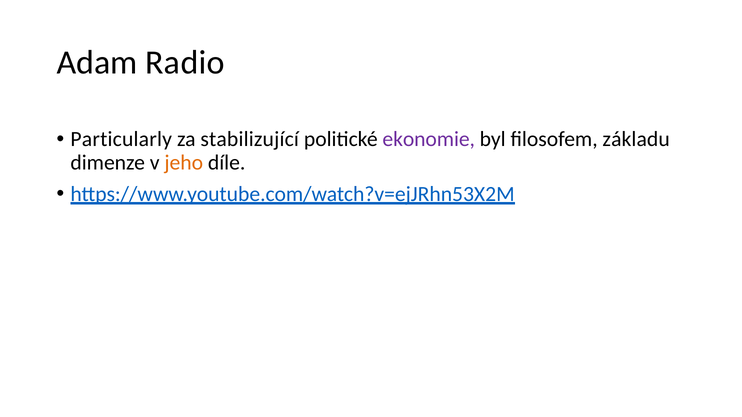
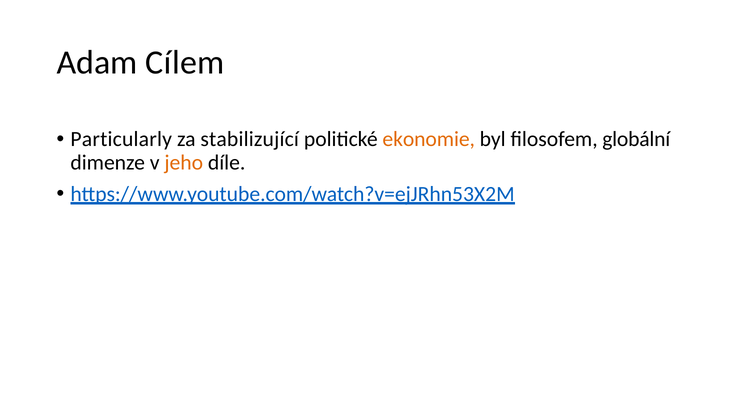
Radio: Radio -> Cílem
ekonomie colour: purple -> orange
základu: základu -> globální
